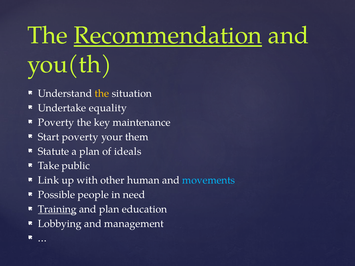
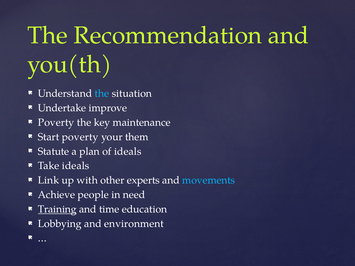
Recommendation underline: present -> none
the at (102, 94) colour: yellow -> light blue
equality: equality -> improve
Take public: public -> ideals
human: human -> experts
Possible: Possible -> Achieve
and plan: plan -> time
management: management -> environment
